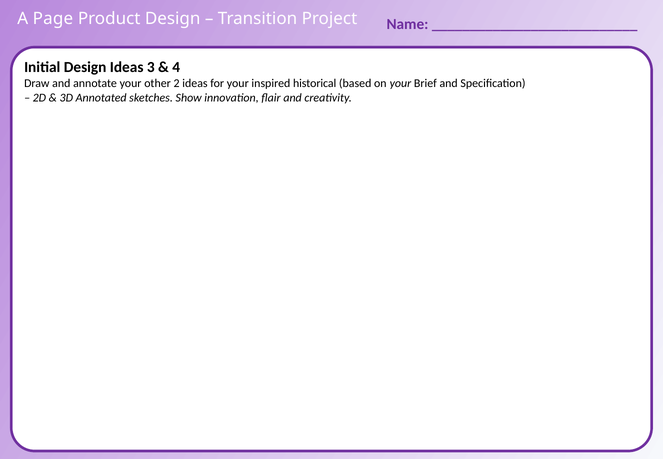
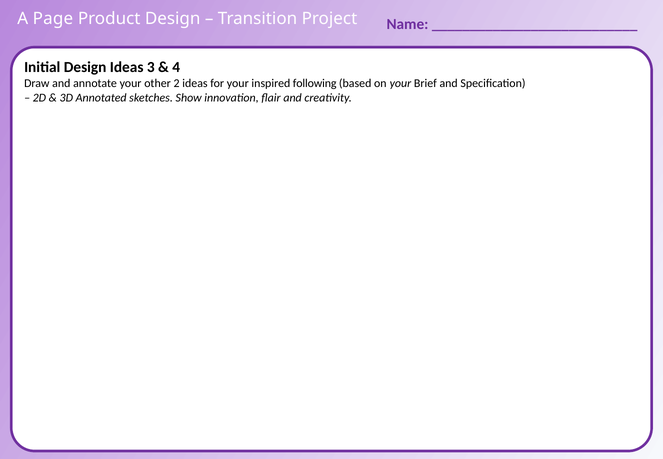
historical: historical -> following
